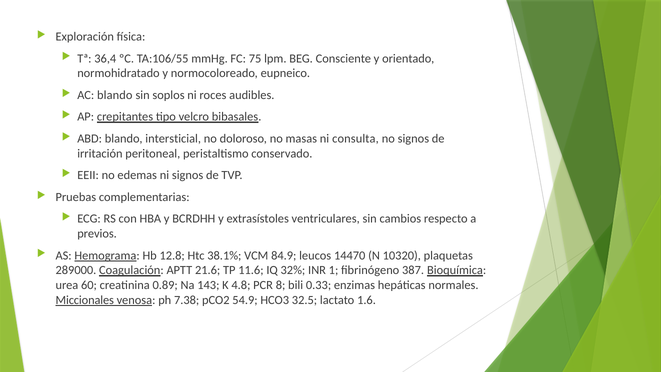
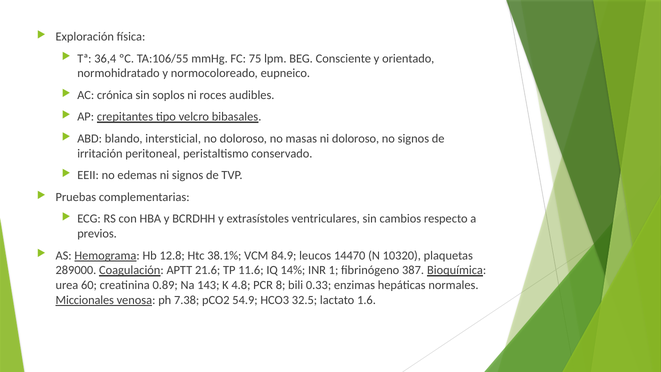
AC blando: blando -> crónica
ni consulta: consulta -> doloroso
32%: 32% -> 14%
